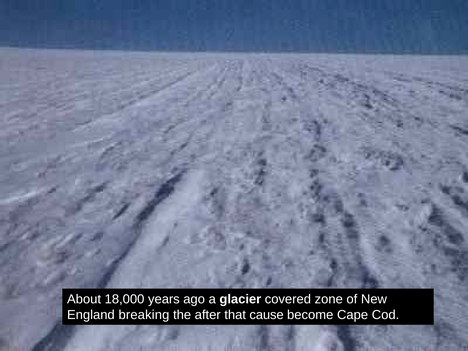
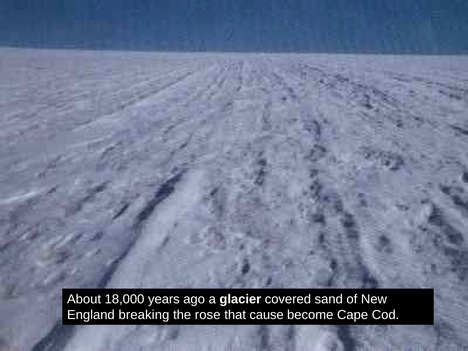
zone: zone -> sand
after: after -> rose
